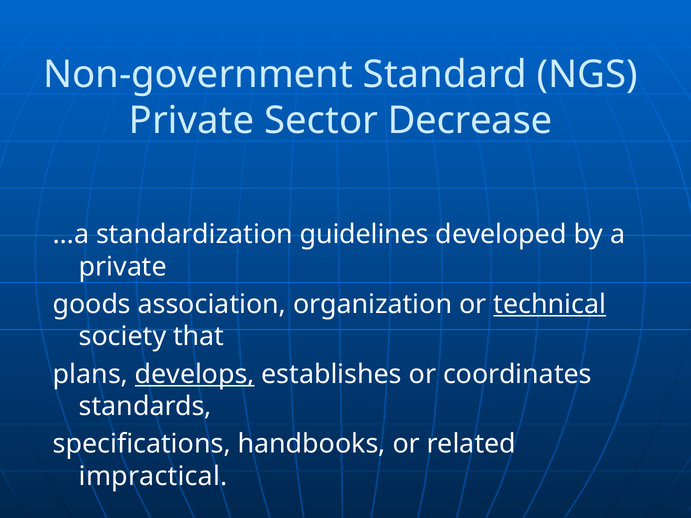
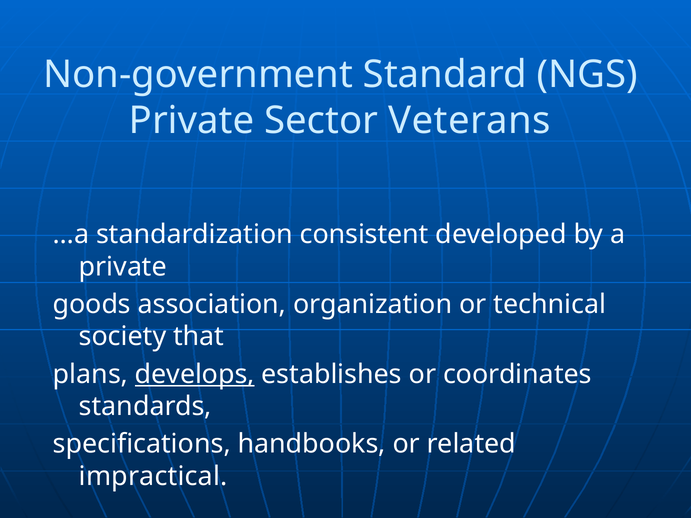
Decrease: Decrease -> Veterans
guidelines: guidelines -> consistent
technical underline: present -> none
